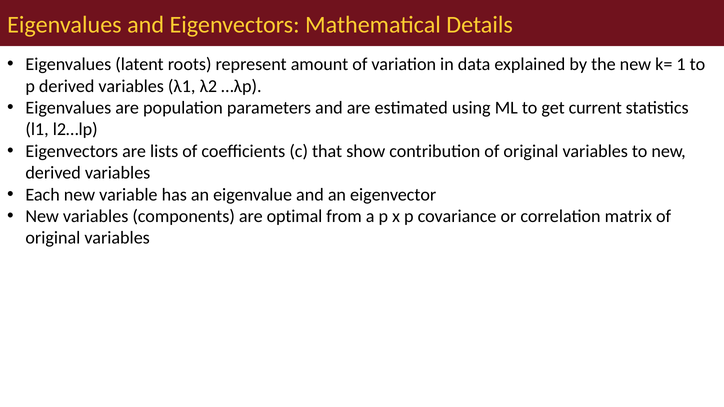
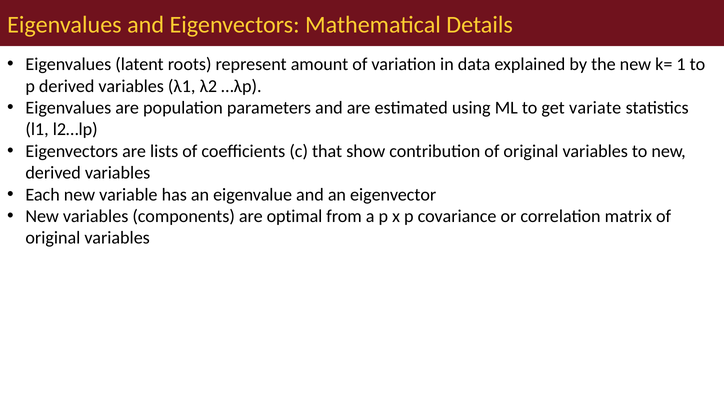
current: current -> variate
